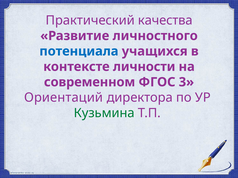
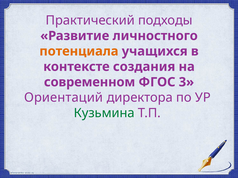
качества: качества -> подходы
потенциала colour: blue -> orange
личности: личности -> создания
